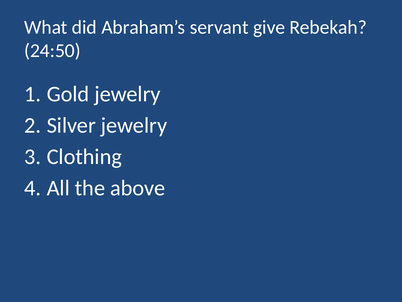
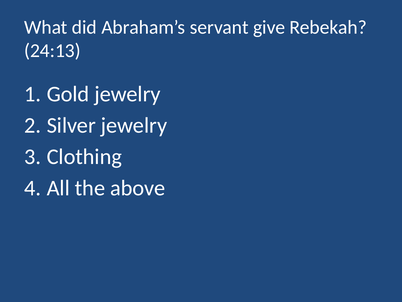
24:50: 24:50 -> 24:13
